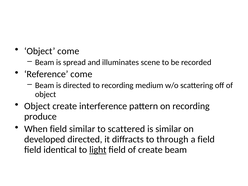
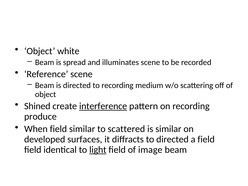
Object come: come -> white
Reference come: come -> scene
Object at (37, 106): Object -> Shined
interference underline: none -> present
developed directed: directed -> surfaces
to through: through -> directed
of create: create -> image
